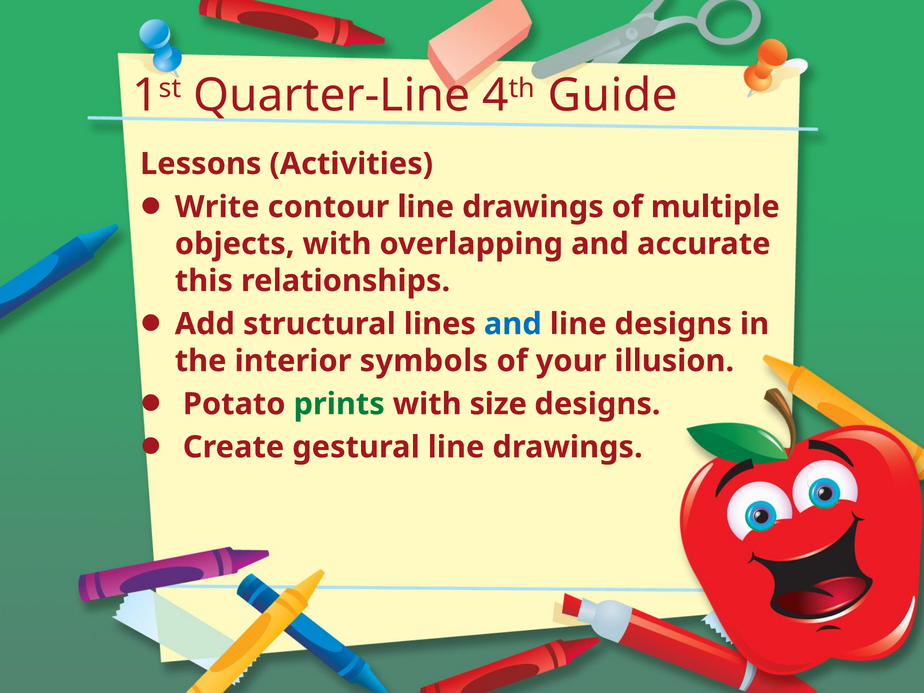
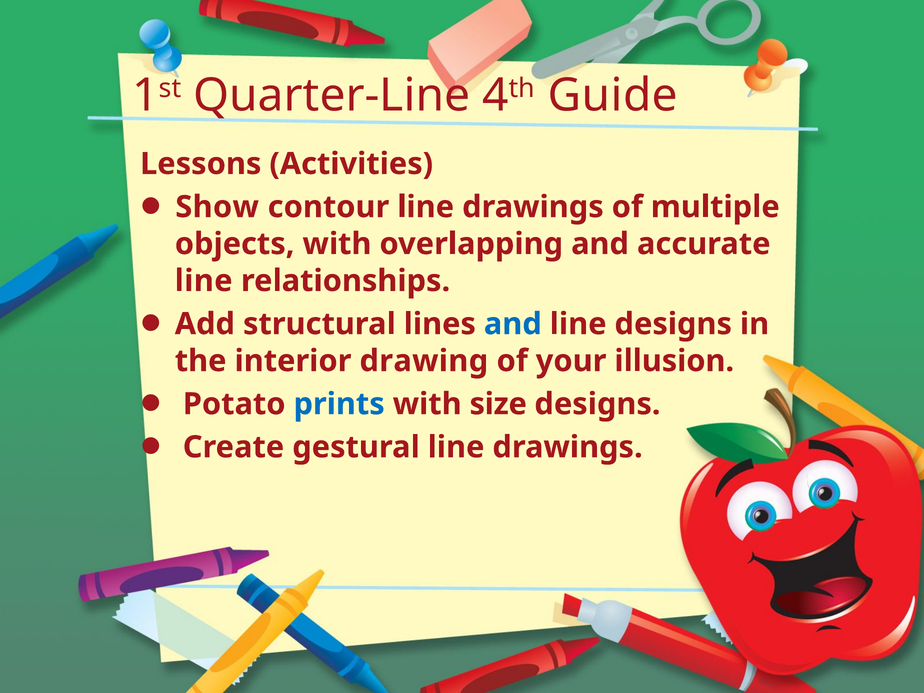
Write: Write -> Show
this at (204, 281): this -> line
symbols: symbols -> drawing
prints colour: green -> blue
